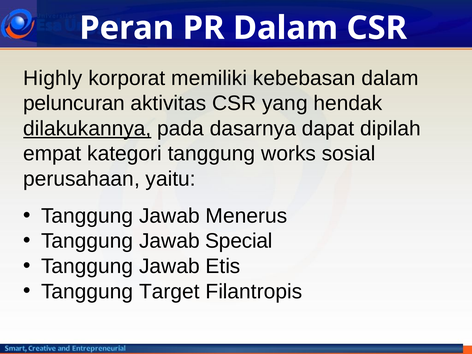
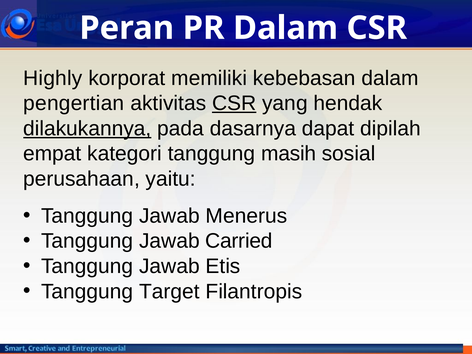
peluncuran: peluncuran -> pengertian
CSR at (234, 103) underline: none -> present
works: works -> masih
Special: Special -> Carried
